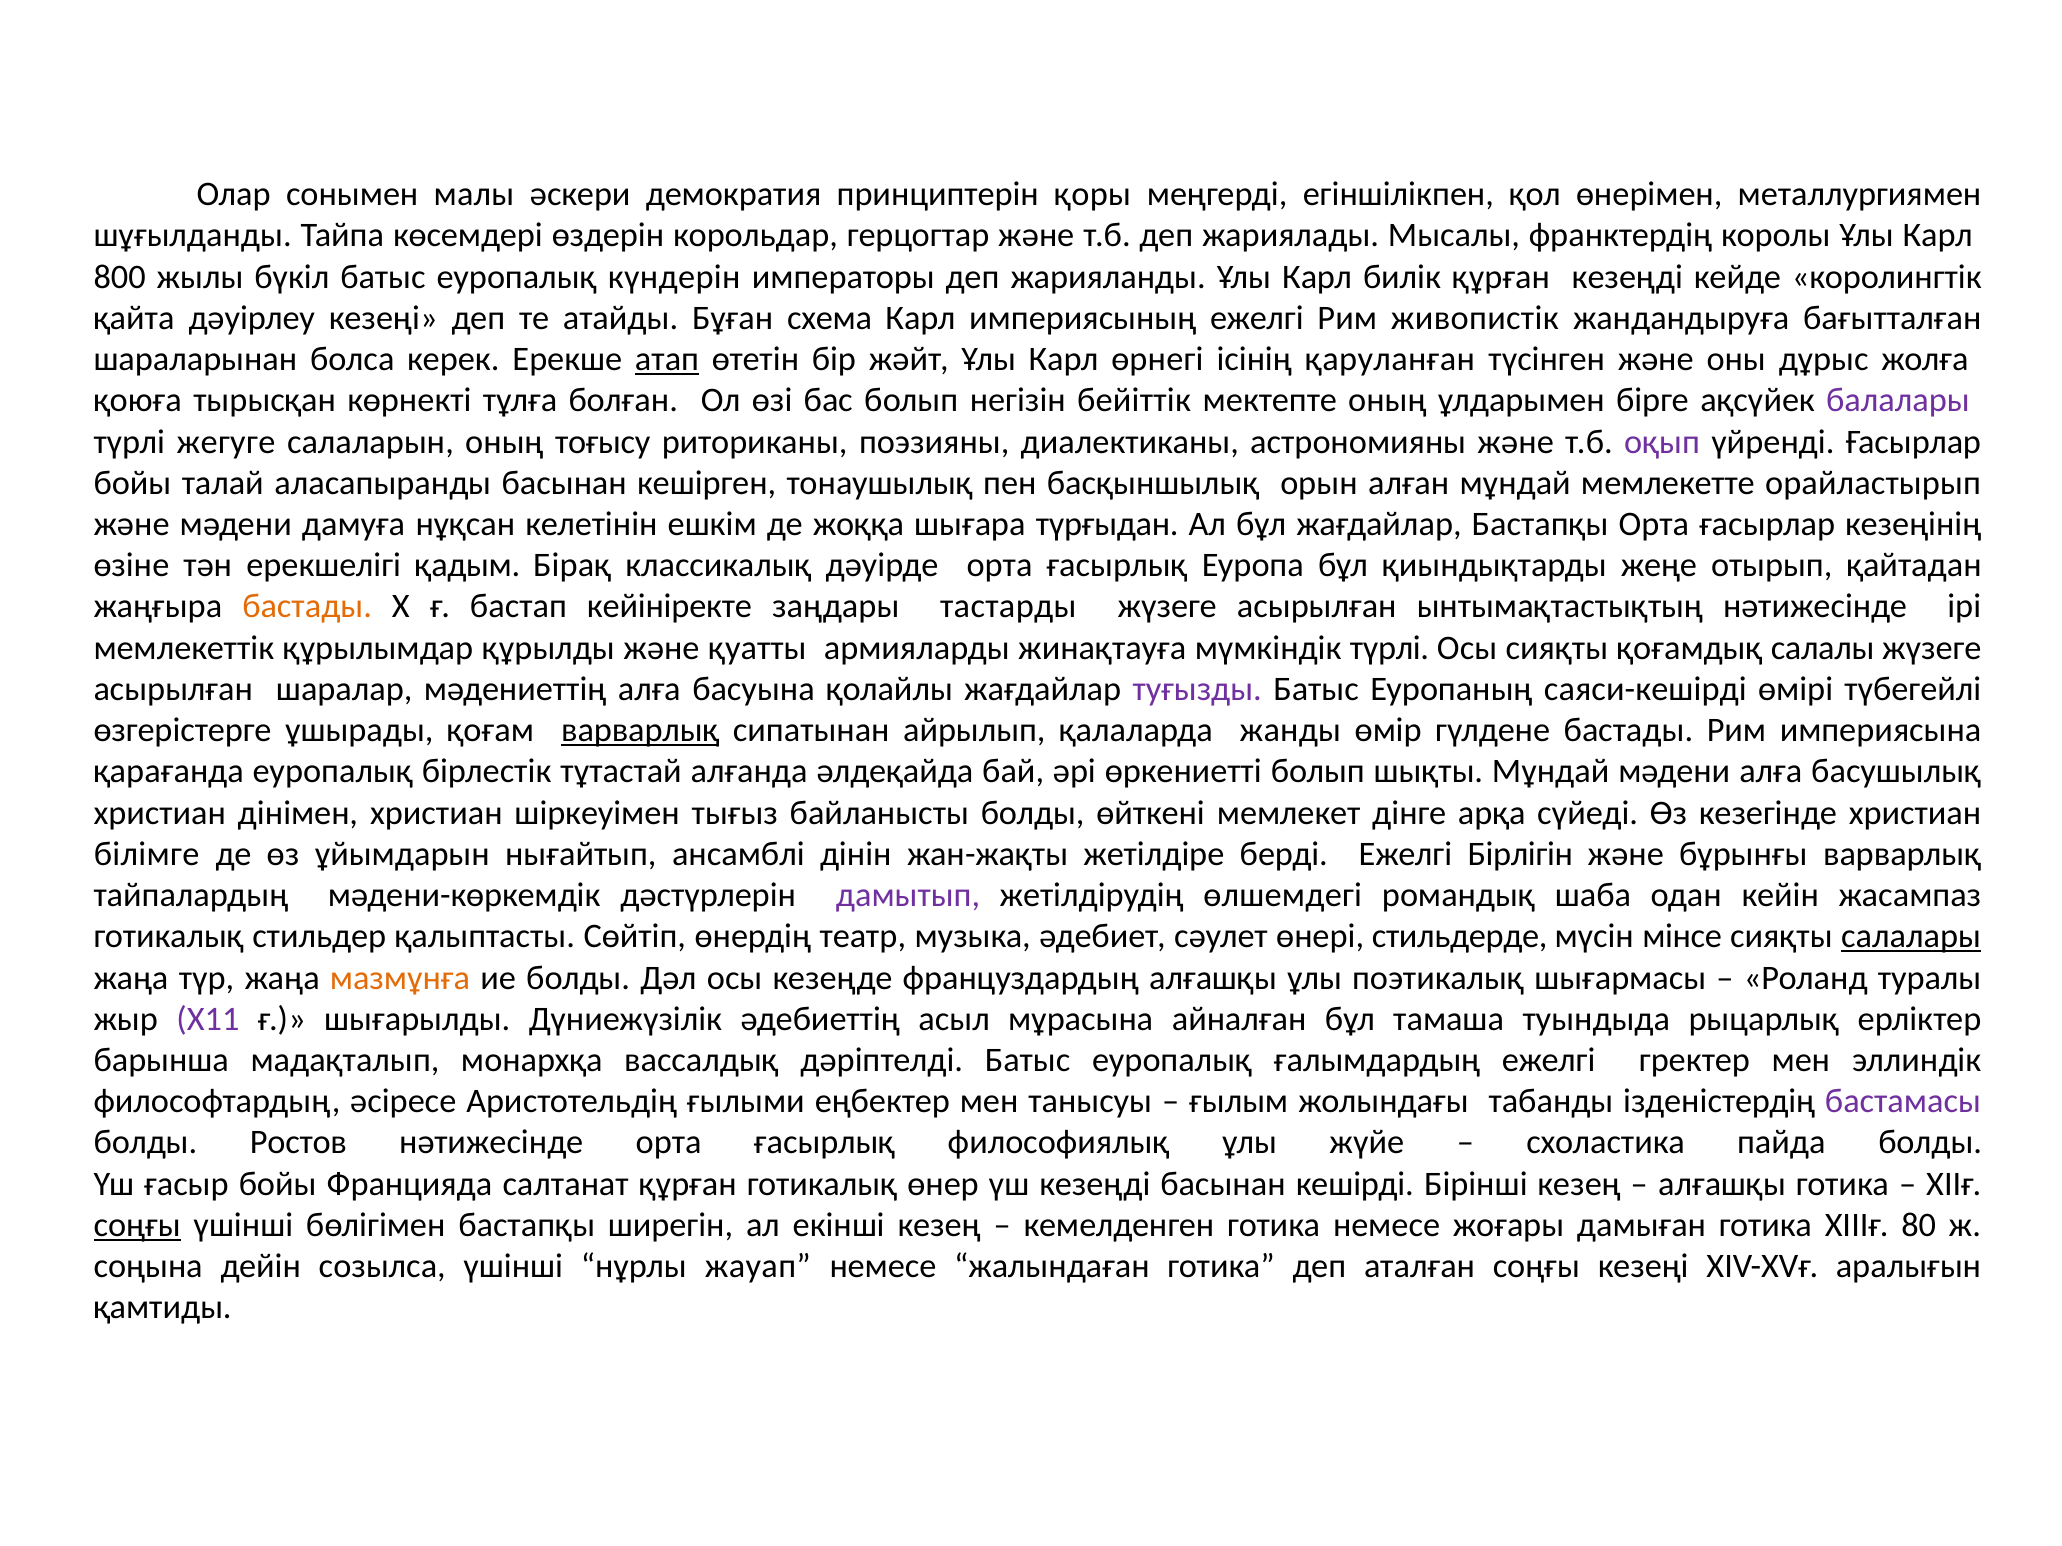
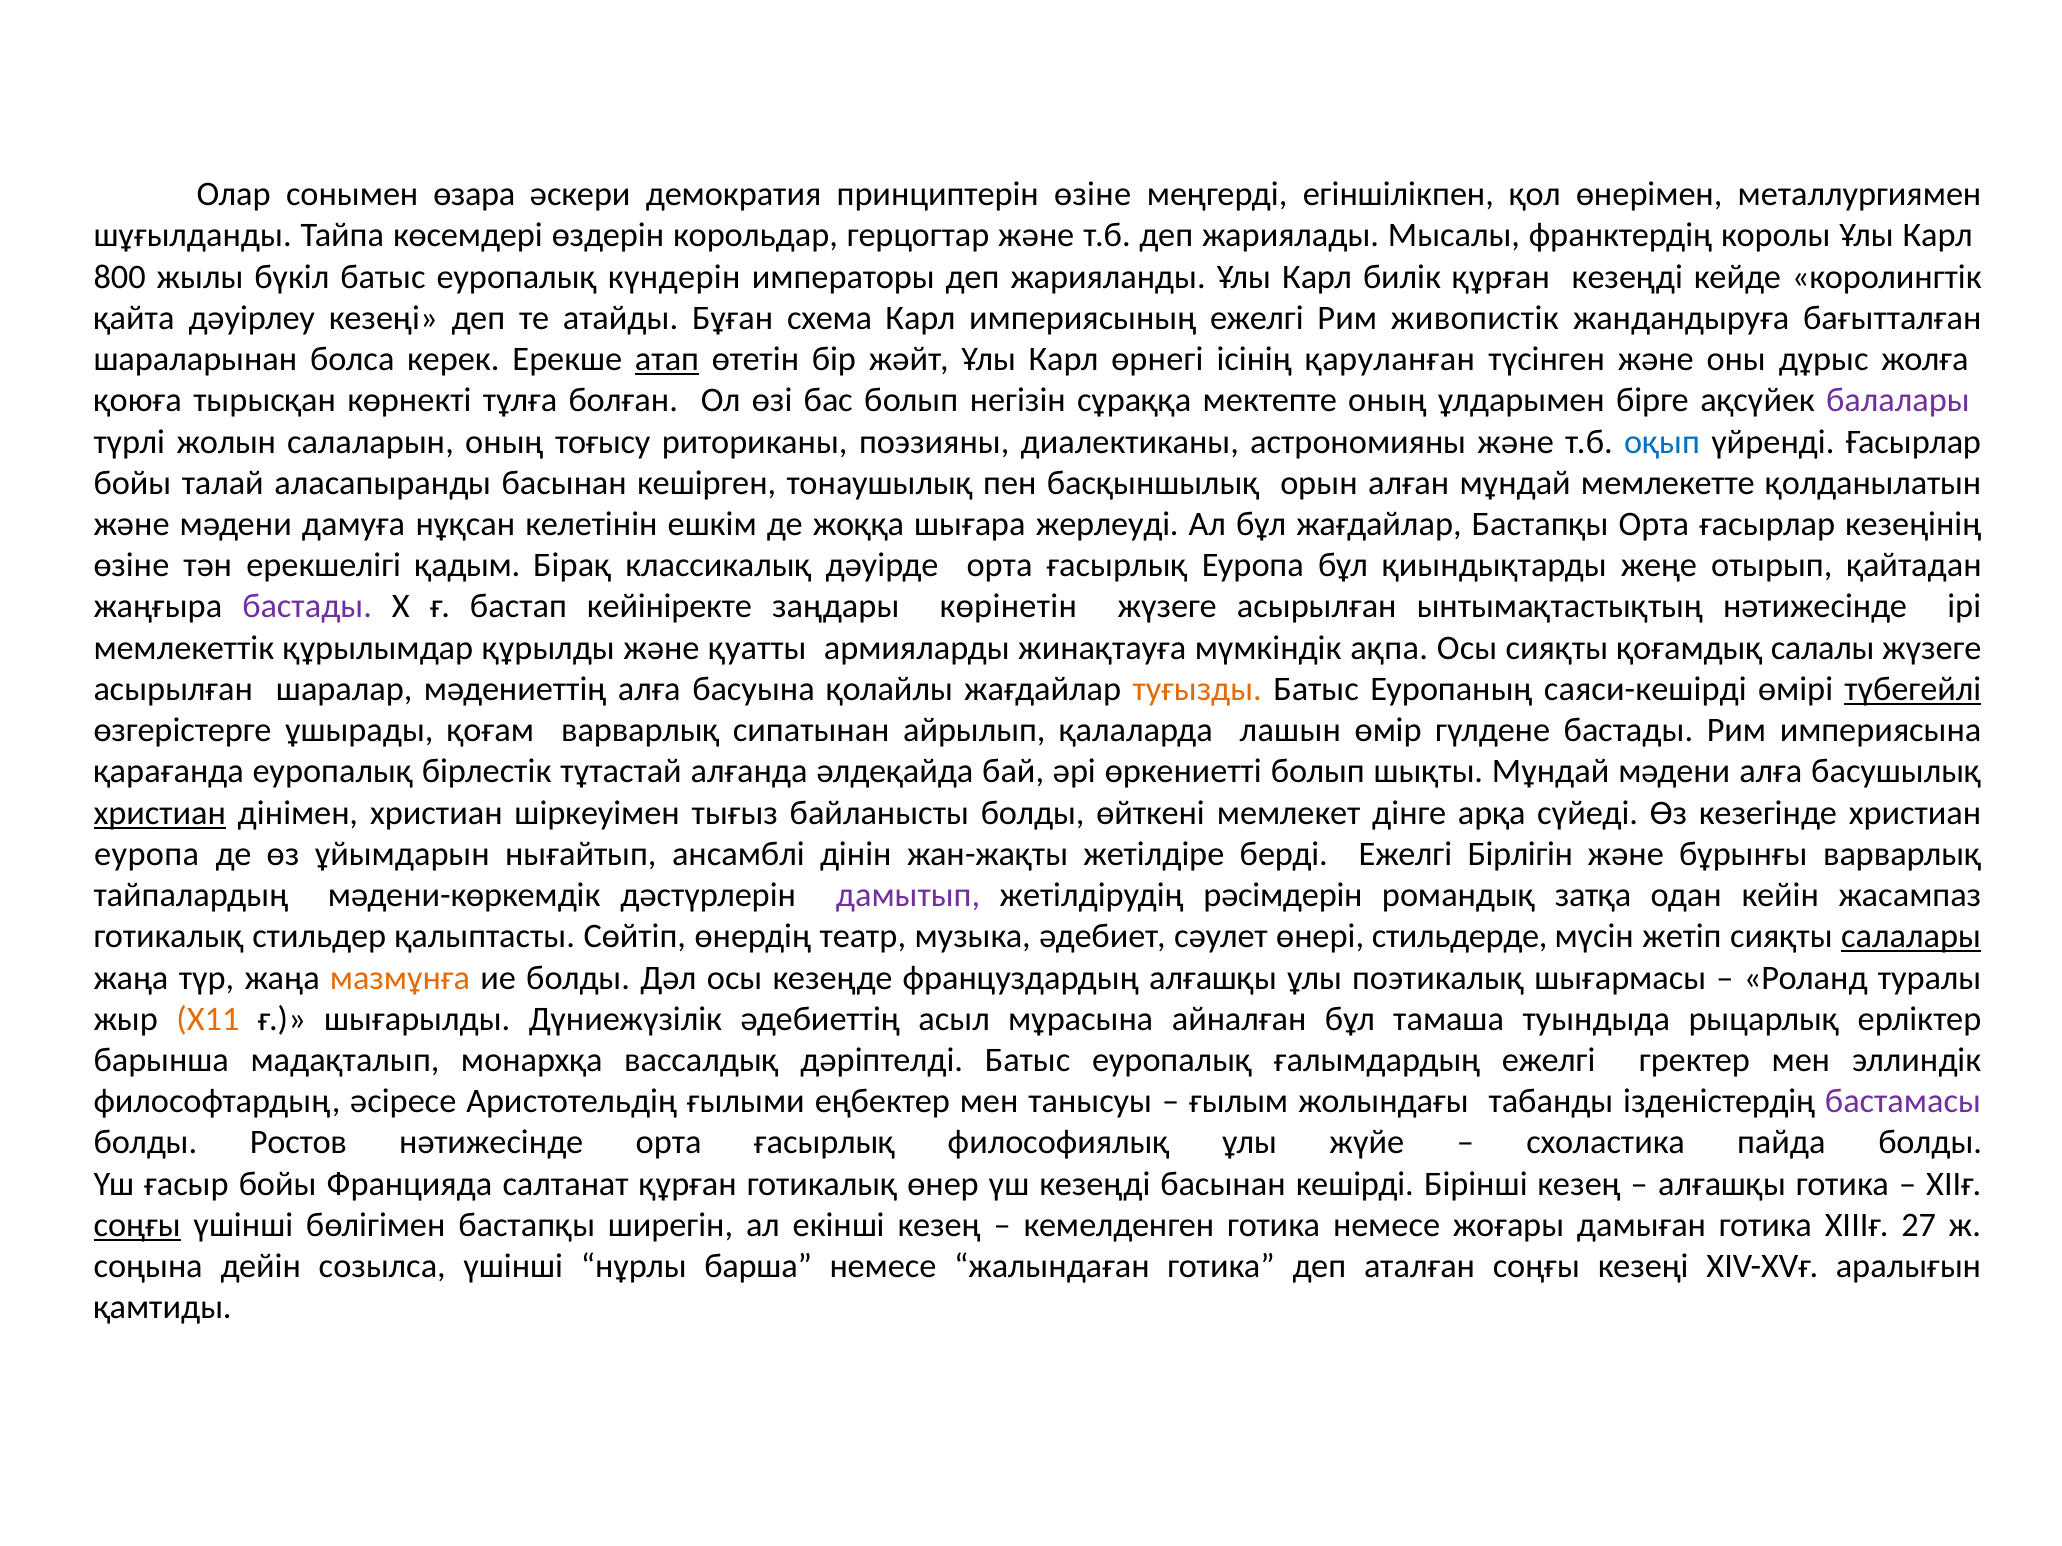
малы: малы -> өзара
принциптерін қоры: қоры -> өзіне
бейіттік: бейіттік -> сұраққа
жегуге: жегуге -> жолын
оқып colour: purple -> blue
орайластырып: орайластырып -> қолданылатын
түрғыдан: түрғыдан -> жерлеуді
бастады at (307, 607) colour: orange -> purple
тастарды: тастарды -> көрінетін
мүмкіндік түрлі: түрлі -> ақпа
туғызды colour: purple -> orange
түбегейлі underline: none -> present
варварлық at (640, 731) underline: present -> none
жанды: жанды -> лашын
христиан at (160, 813) underline: none -> present
білімге at (147, 854): білімге -> еуропа
өлшемдегі: өлшемдегі -> рәсімдерін
шаба: шаба -> затқа
мінсе: мінсе -> жетіп
Х11 colour: purple -> orange
80: 80 -> 27
жауап: жауап -> барша
